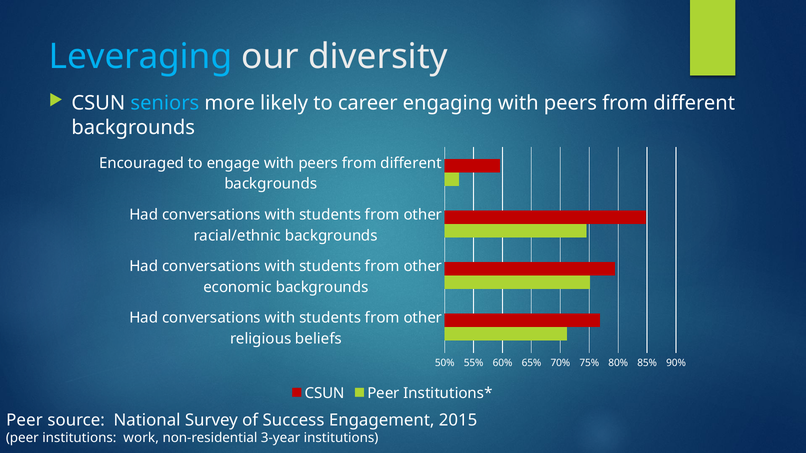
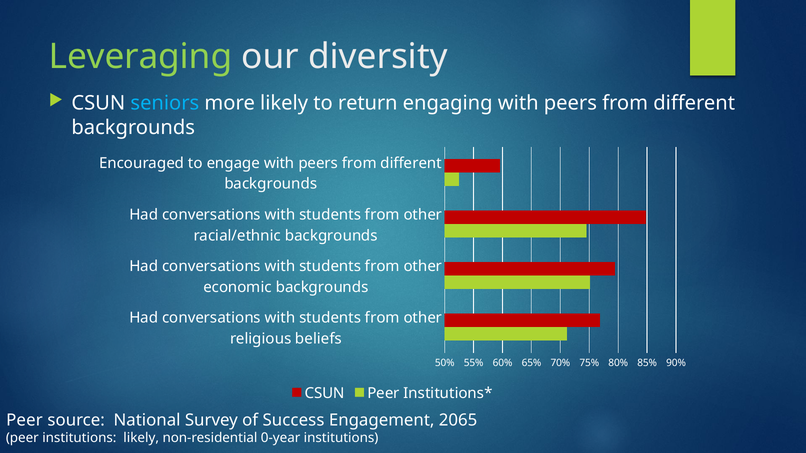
Leveraging colour: light blue -> light green
career: career -> return
2015: 2015 -> 2065
institutions work: work -> likely
3-year: 3-year -> 0-year
